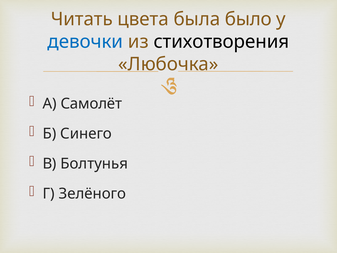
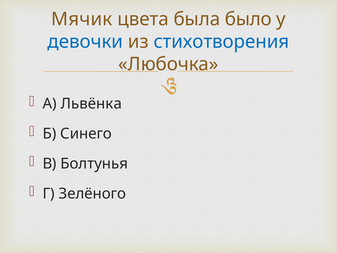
Читать: Читать -> Мячик
стихотворения colour: black -> blue
Самолёт: Самолёт -> Львёнка
